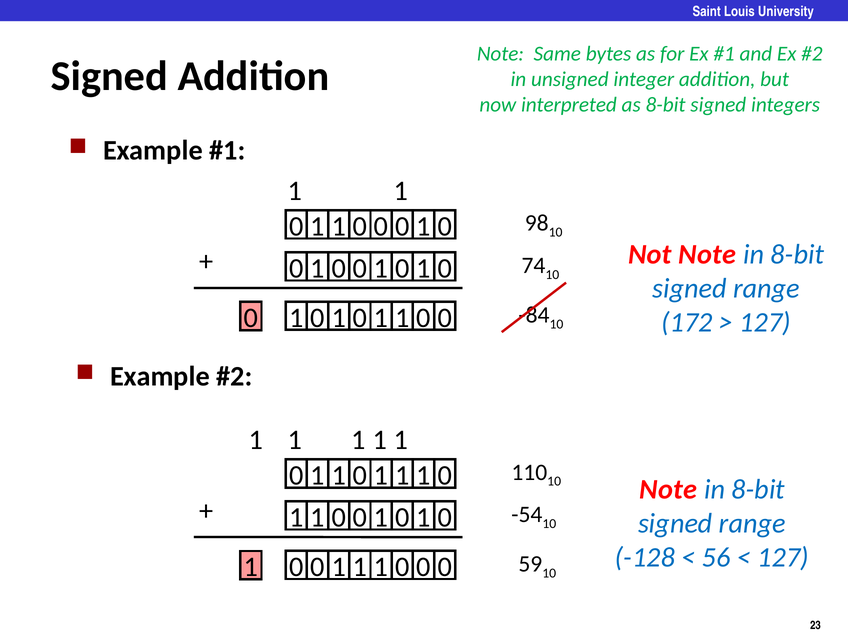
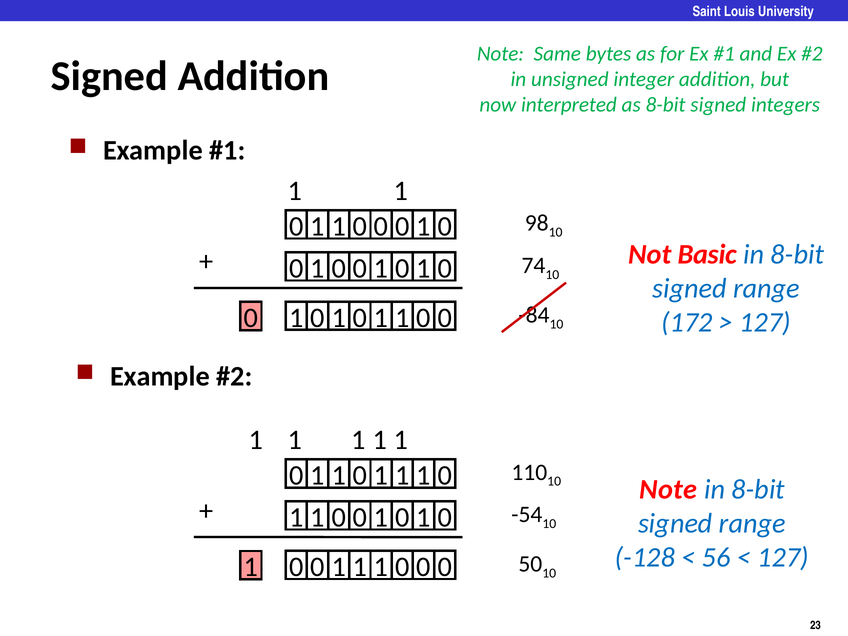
Not Note: Note -> Basic
59: 59 -> 50
